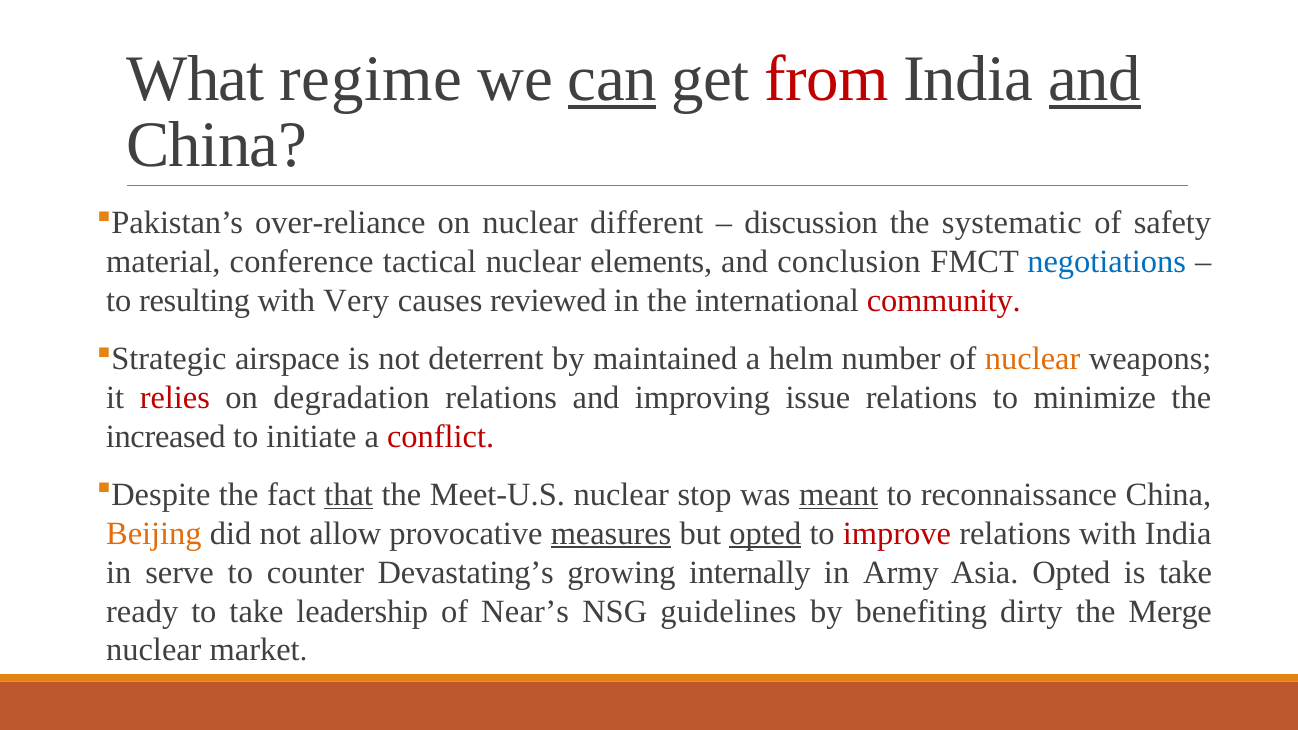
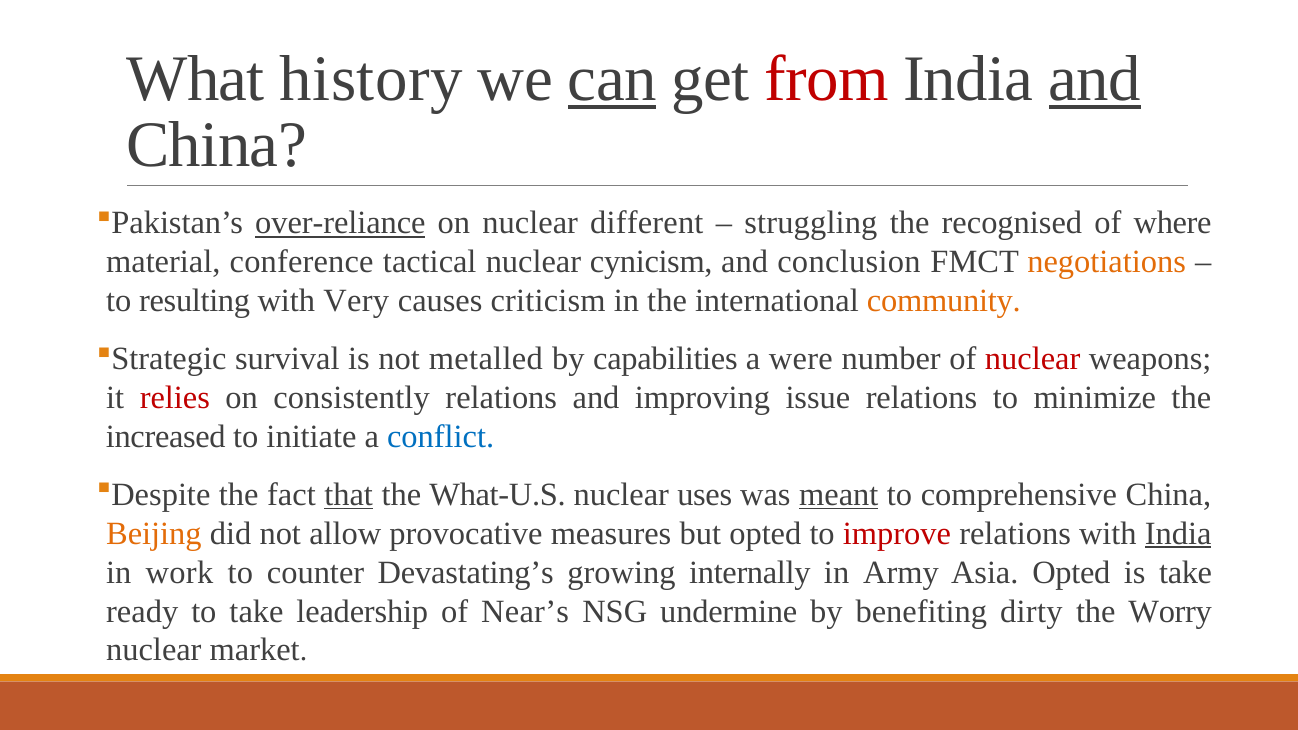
regime: regime -> history
over-reliance underline: none -> present
discussion: discussion -> struggling
systematic: systematic -> recognised
safety: safety -> where
elements: elements -> cynicism
negotiations colour: blue -> orange
reviewed: reviewed -> criticism
community colour: red -> orange
airspace: airspace -> survival
deterrent: deterrent -> metalled
maintained: maintained -> capabilities
helm: helm -> were
nuclear at (1033, 359) colour: orange -> red
degradation: degradation -> consistently
conflict colour: red -> blue
Meet-U.S: Meet-U.S -> What-U.S
stop: stop -> uses
reconnaissance: reconnaissance -> comprehensive
measures underline: present -> none
opted at (765, 534) underline: present -> none
India at (1178, 534) underline: none -> present
serve: serve -> work
guidelines: guidelines -> undermine
Merge: Merge -> Worry
